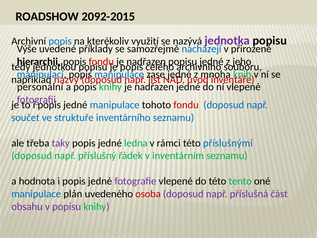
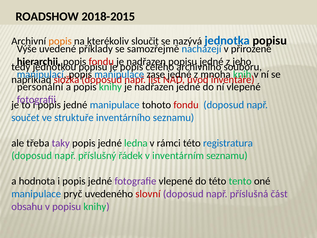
2092-2015: 2092-2015 -> 2018-2015
popis at (60, 41) colour: blue -> orange
využití: využití -> sloučit
jednotka colour: purple -> blue
názvy: názvy -> složka
příslušnými: příslušnými -> registratura
plán: plán -> pryč
osoba: osoba -> slovní
